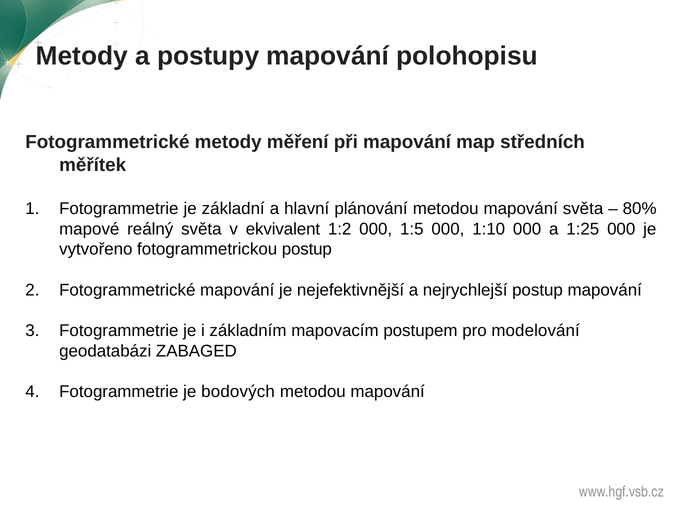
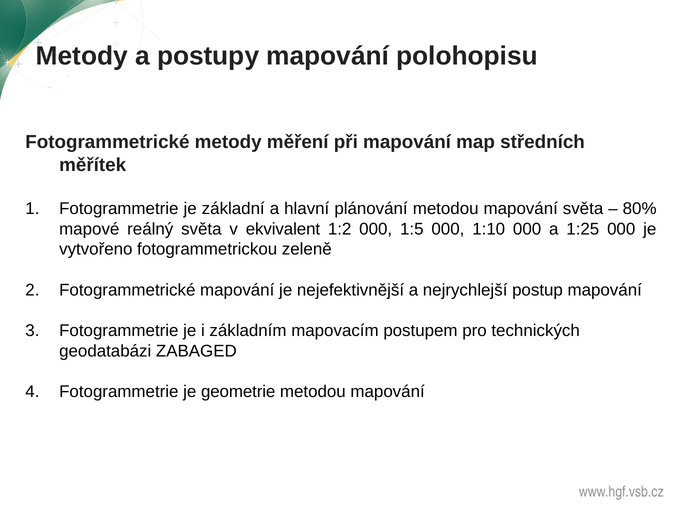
fotogrammetrickou postup: postup -> zeleně
modelování: modelování -> technických
bodových: bodových -> geometrie
